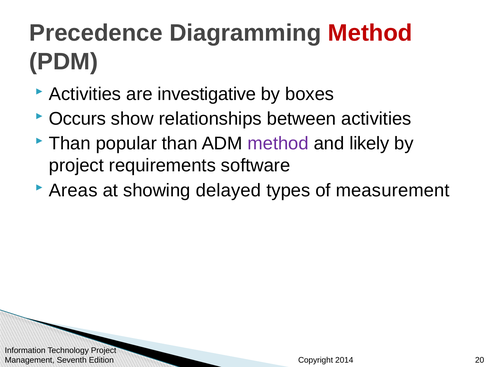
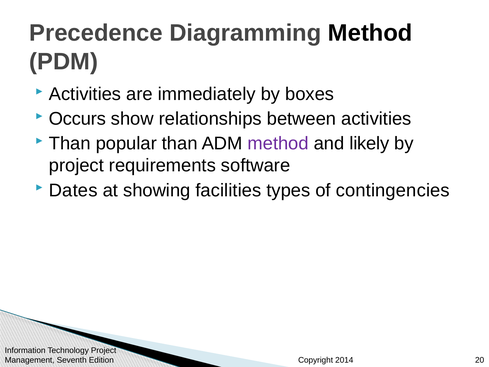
Method at (370, 33) colour: red -> black
investigative: investigative -> immediately
Areas: Areas -> Dates
delayed: delayed -> facilities
measurement: measurement -> contingencies
